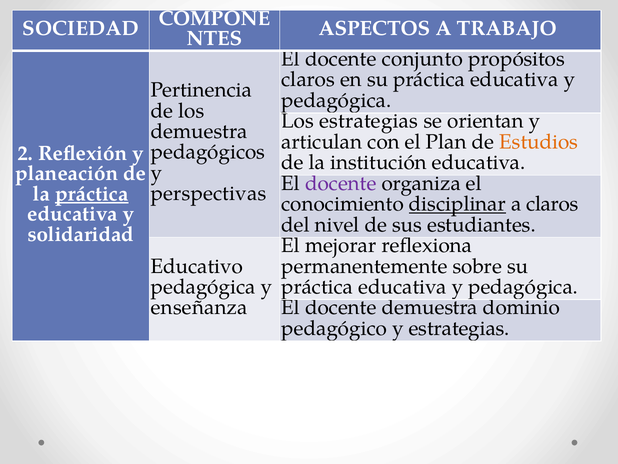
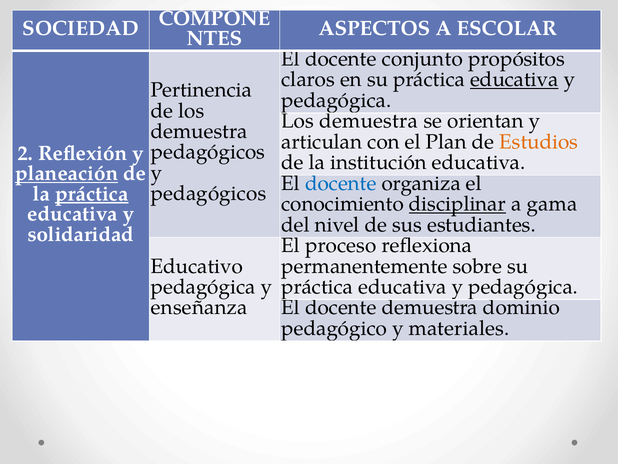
TRABAJO: TRABAJO -> ESCOLAR
educativa at (514, 80) underline: none -> present
estrategias at (369, 121): estrategias -> demuestra
planeación underline: none -> present
docente at (341, 183) colour: purple -> blue
perspectivas at (209, 193): perspectivas -> pedagógicos
a claros: claros -> gama
mejorar: mejorar -> proceso
y estrategias: estrategias -> materiales
